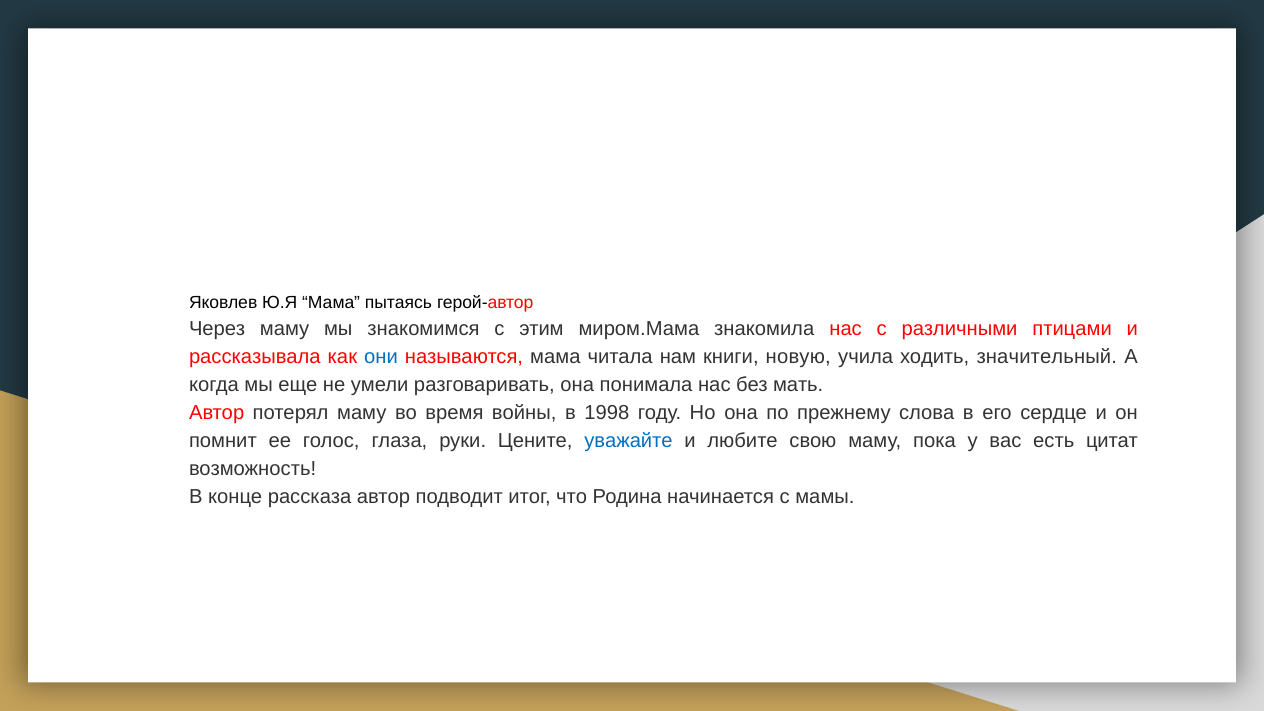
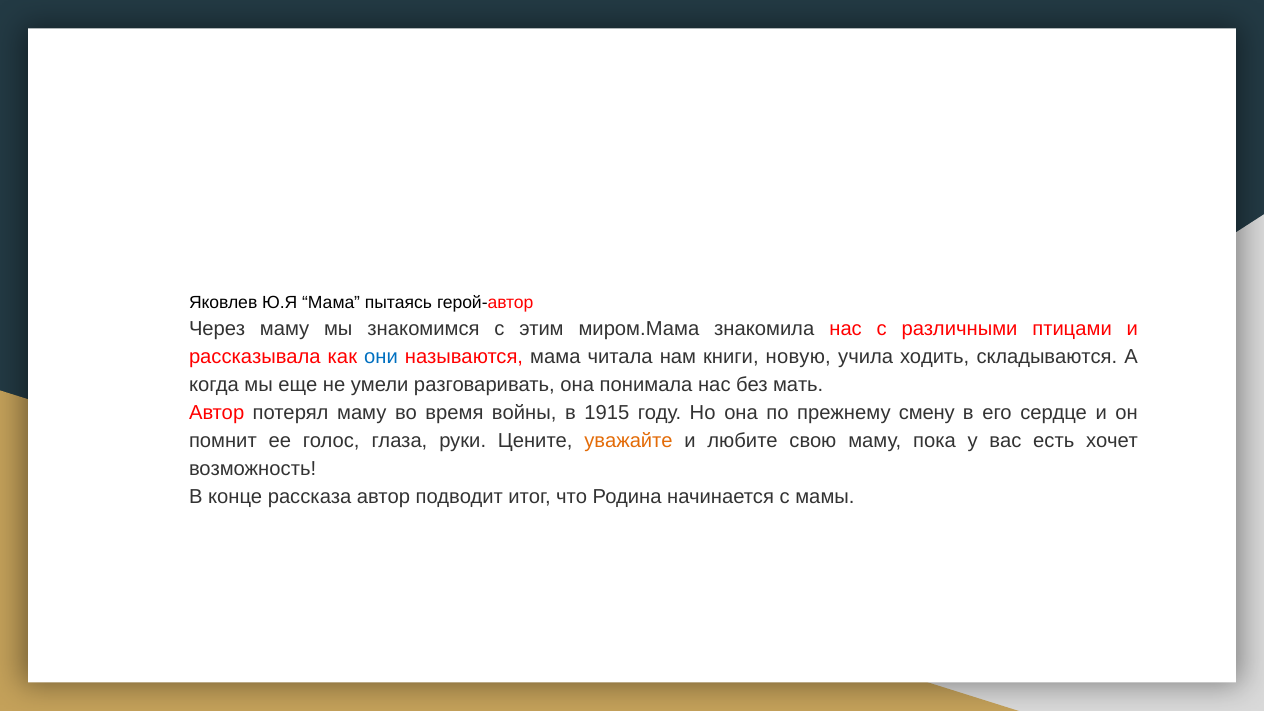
значительный: значительный -> складываются
1998: 1998 -> 1915
слова: слова -> смену
уважайте colour: blue -> orange
цитат: цитат -> хочет
